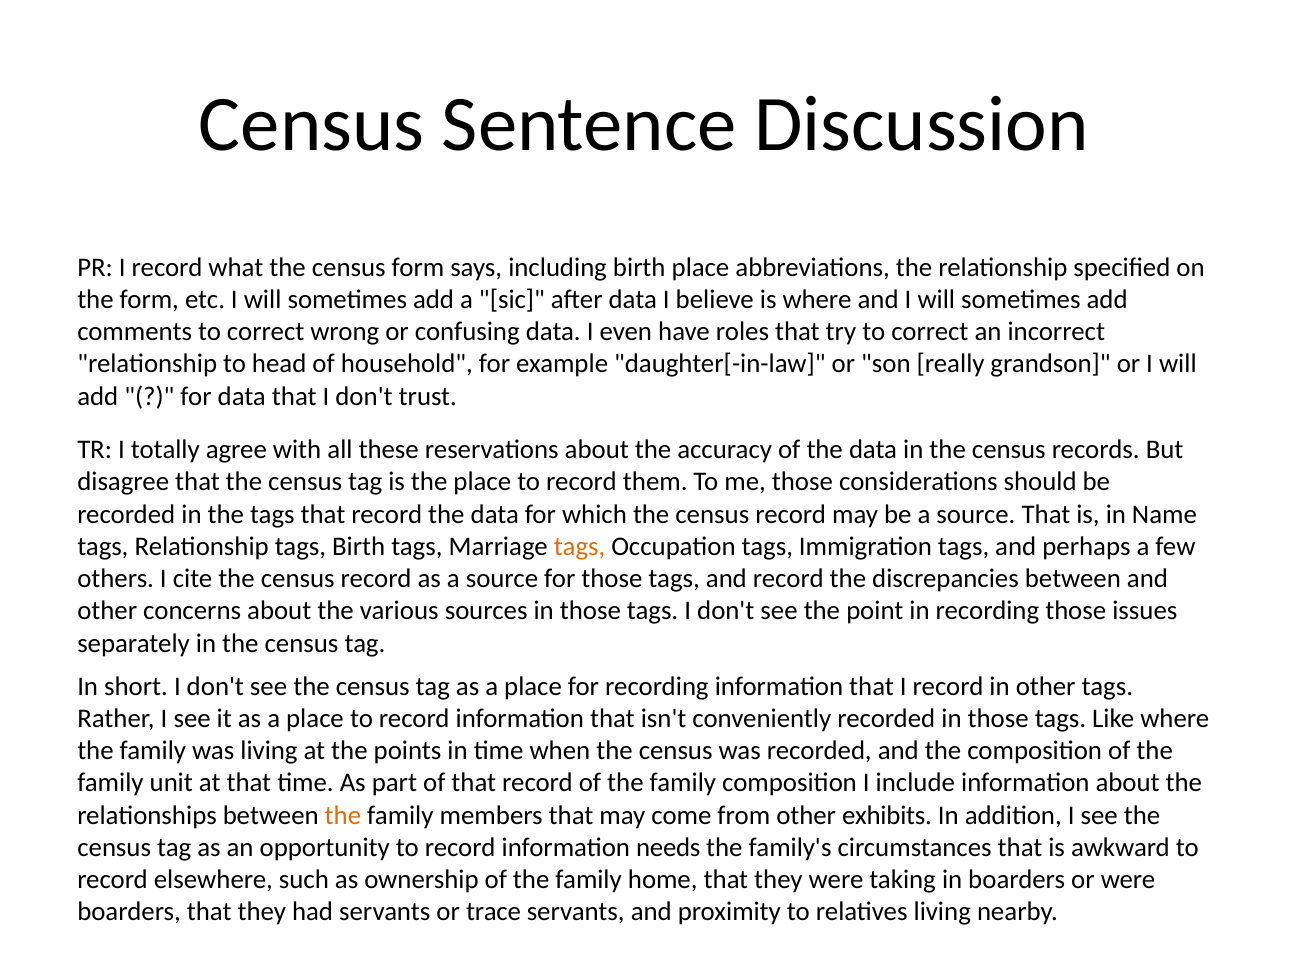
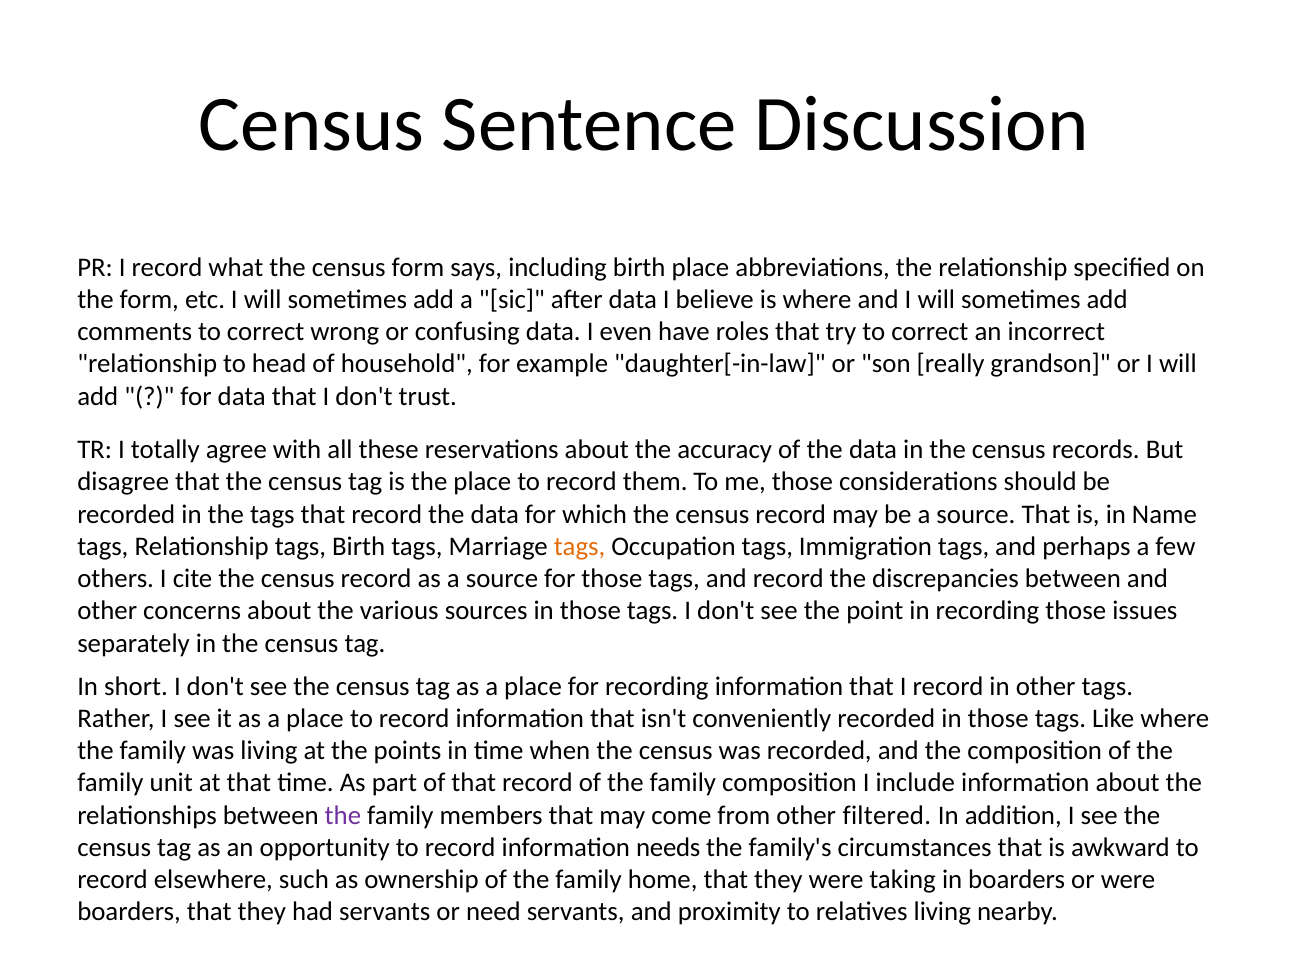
the at (343, 815) colour: orange -> purple
exhibits: exhibits -> filtered
trace: trace -> need
